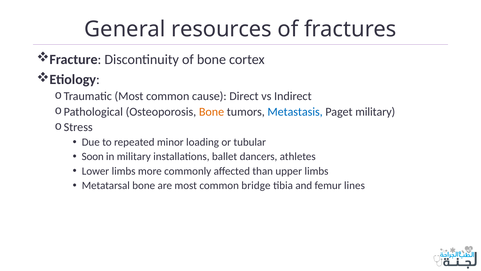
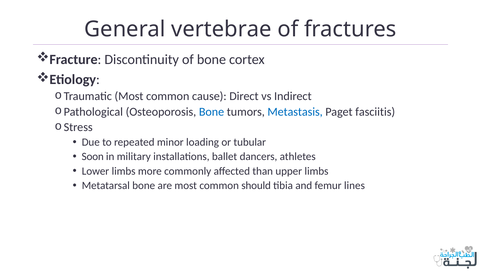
resources: resources -> vertebrae
Bone at (212, 112) colour: orange -> blue
Paget military: military -> fasciitis
bridge: bridge -> should
